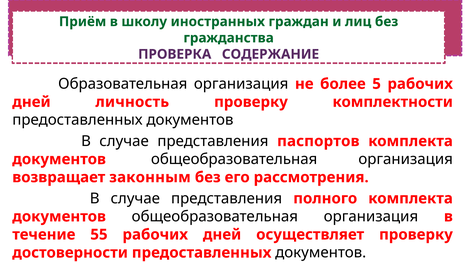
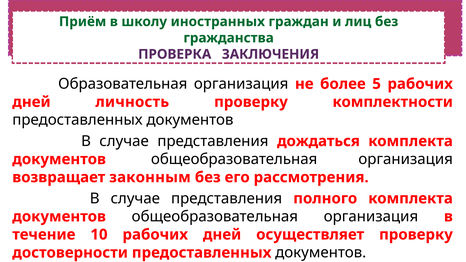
СОДЕРЖАНИЕ: СОДЕРЖАНИЕ -> ЗАКЛЮЧЕНИЯ
паспортов: паспортов -> дождаться
55: 55 -> 10
